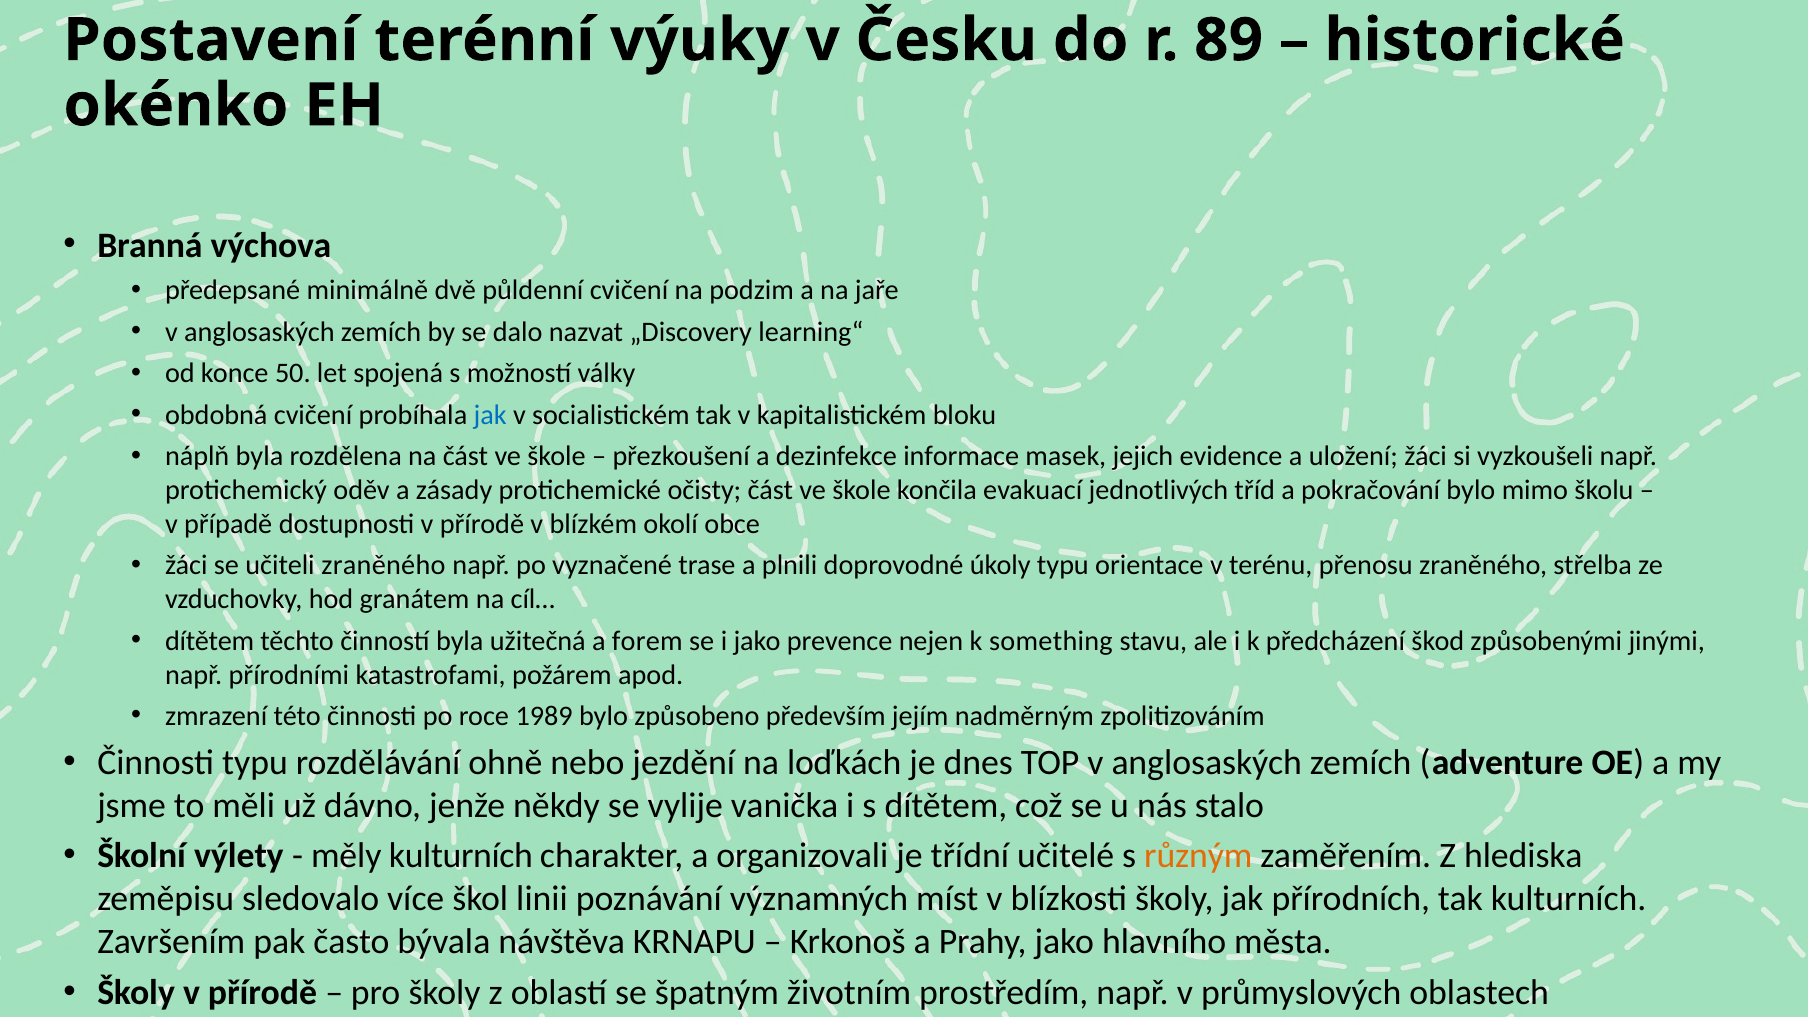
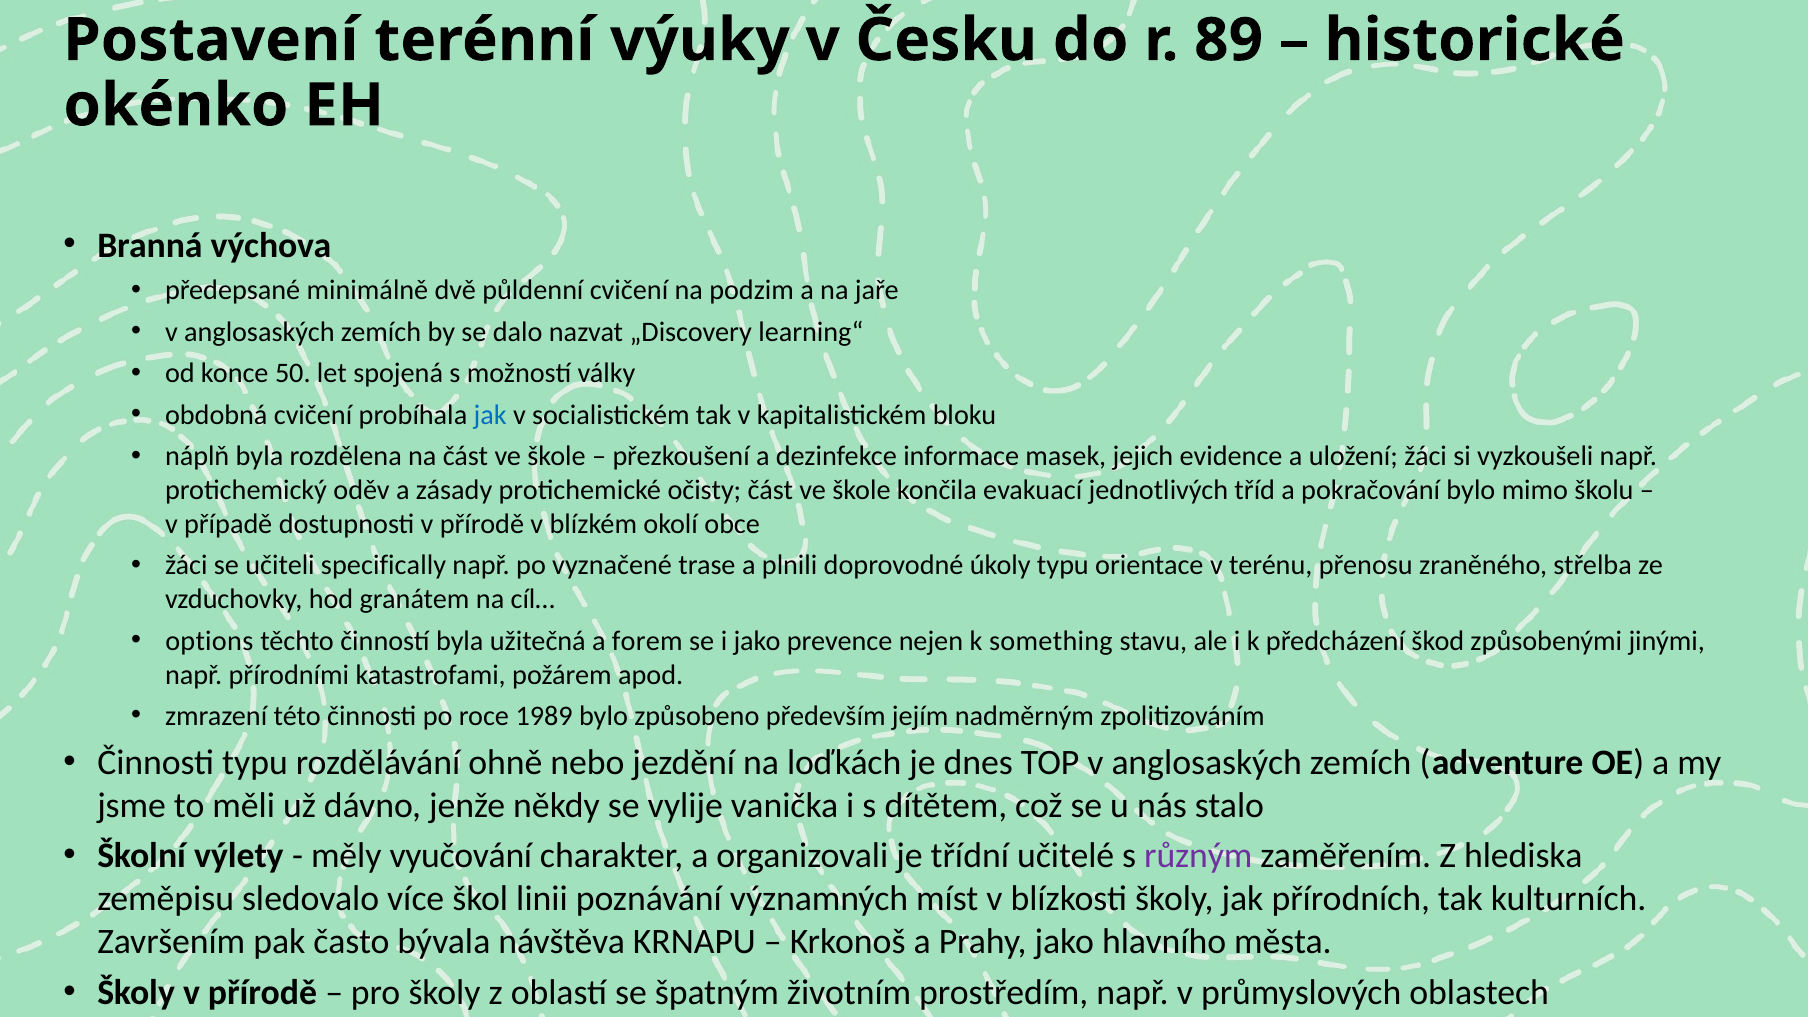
učiteli zraněného: zraněného -> specifically
dítětem at (210, 641): dítětem -> options
měly kulturních: kulturních -> vyučování
různým colour: orange -> purple
